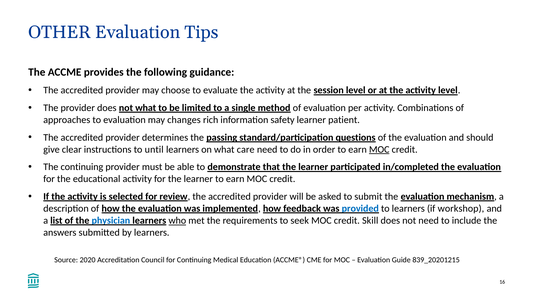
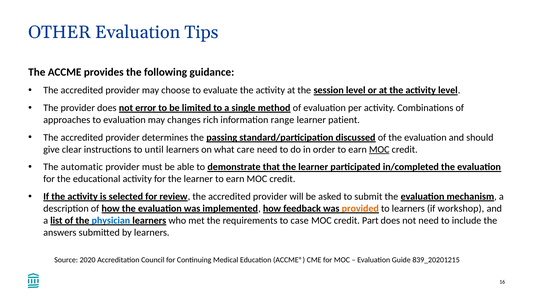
not what: what -> error
safety: safety -> range
questions: questions -> discussed
The continuing: continuing -> automatic
provided colour: blue -> orange
who underline: present -> none
seek: seek -> case
Skill: Skill -> Part
